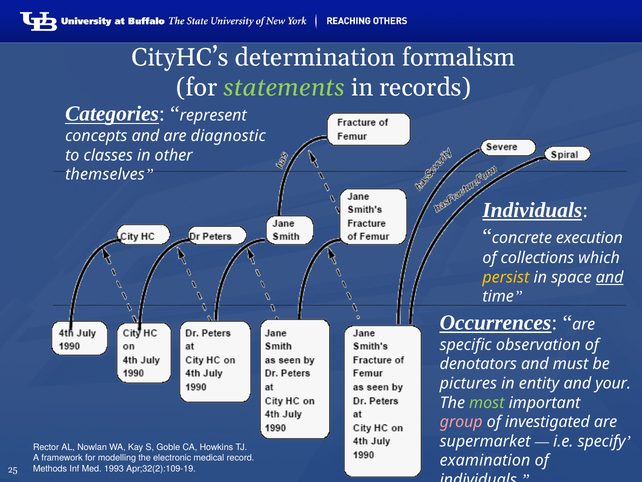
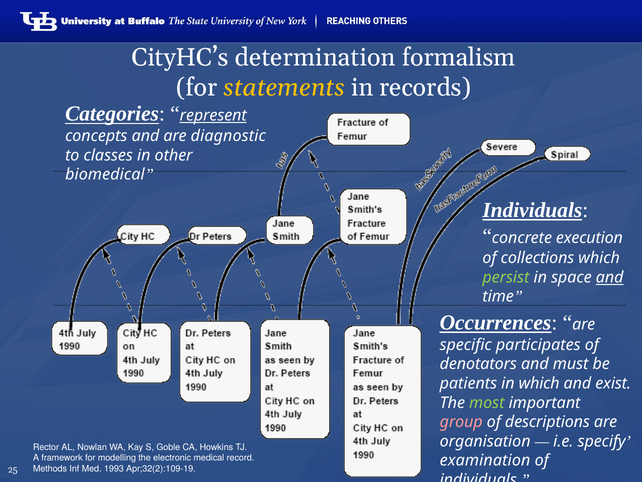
statements colour: light green -> yellow
represent underline: none -> present
themselves: themselves -> biomedical
persist colour: yellow -> light green
observation: observation -> participates
pictures: pictures -> patients
in entity: entity -> which
your: your -> exist
investigated: investigated -> descriptions
supermarket: supermarket -> organisation
